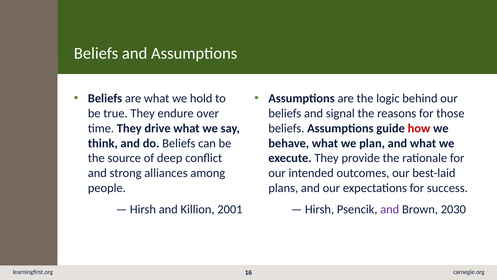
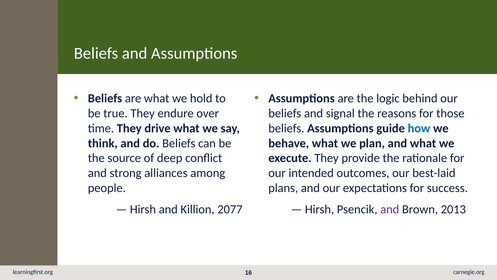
how colour: red -> blue
2001: 2001 -> 2077
2030: 2030 -> 2013
